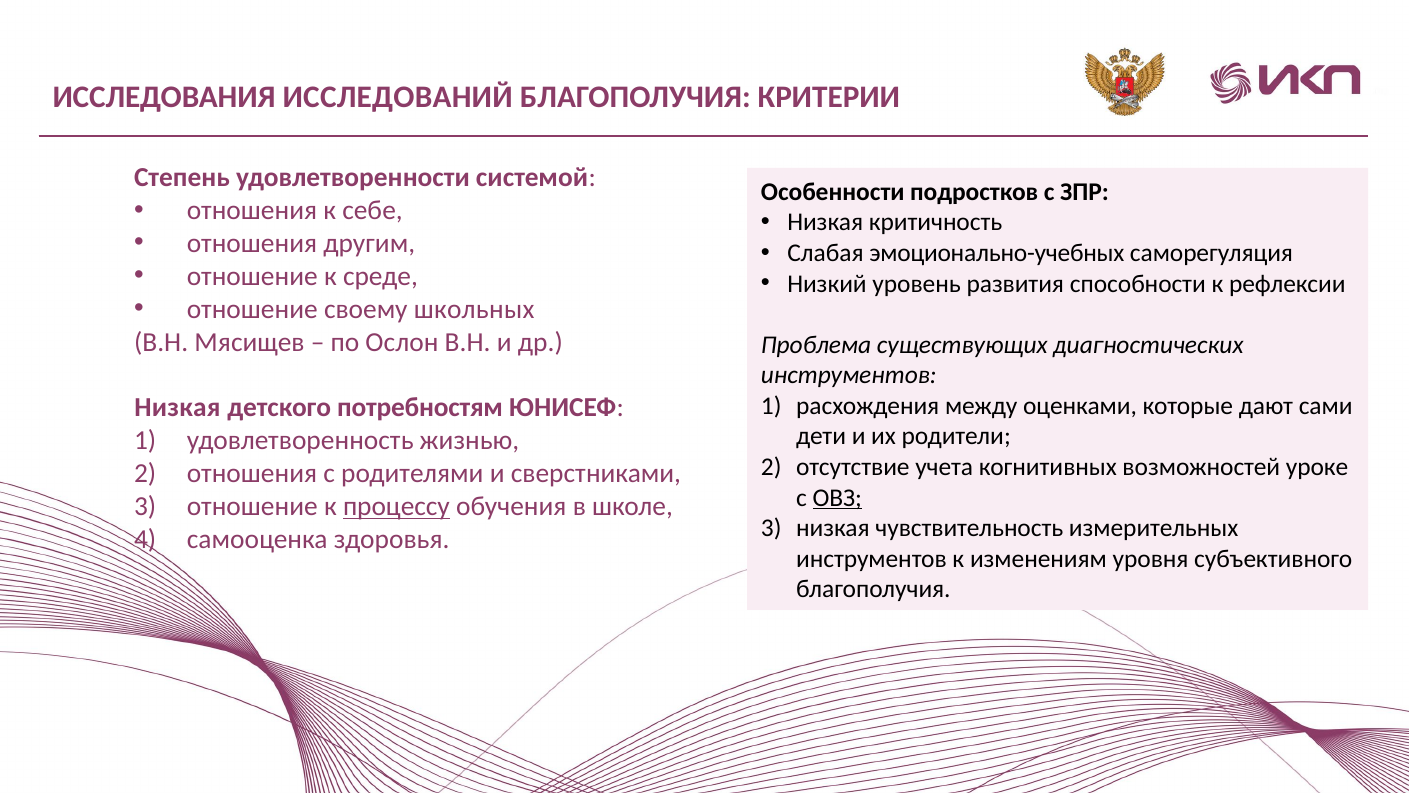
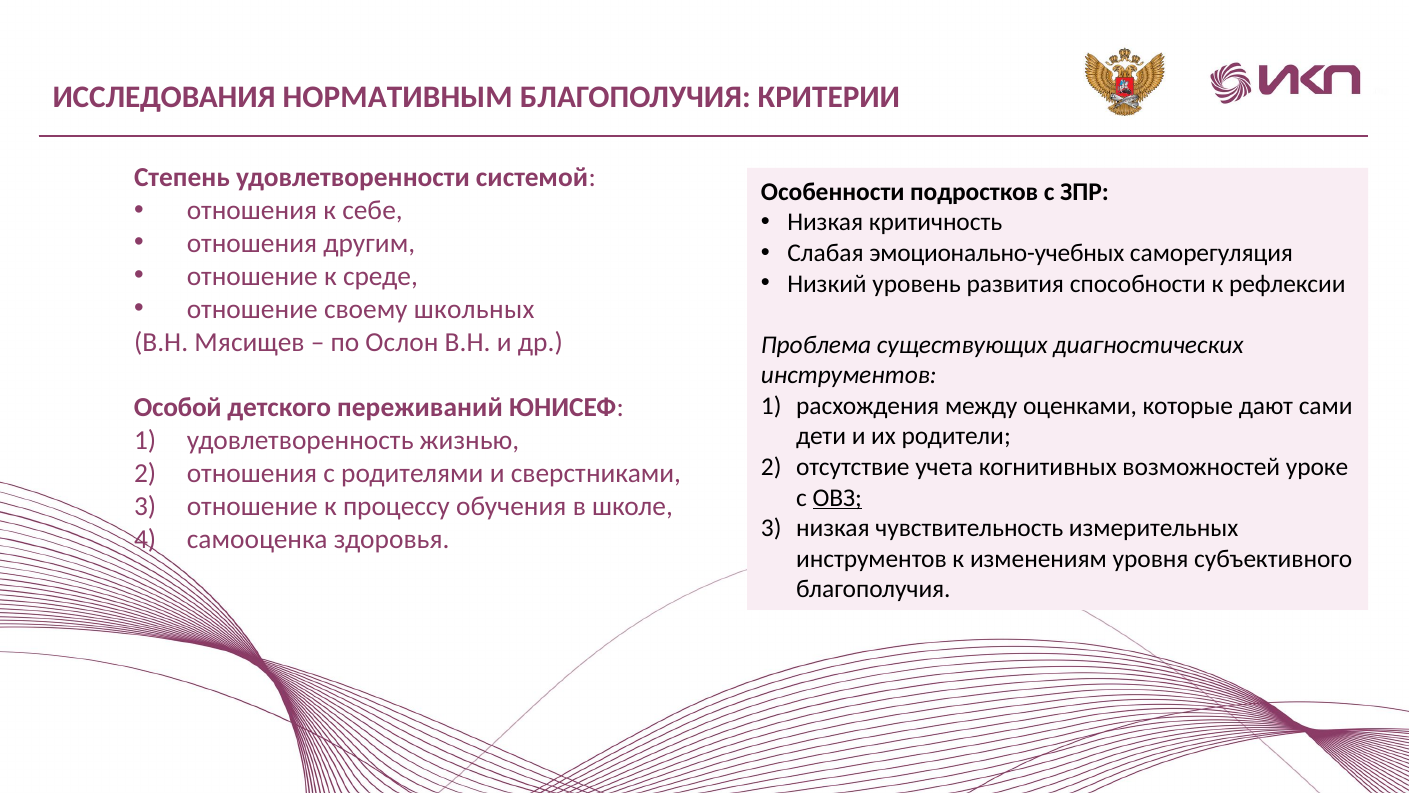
ИССЛЕДОВАНИЙ: ИССЛЕДОВАНИЙ -> НОРМАТИВНЫМ
Низкая at (177, 408): Низкая -> Особой
потребностям: потребностям -> переживаний
процессу underline: present -> none
